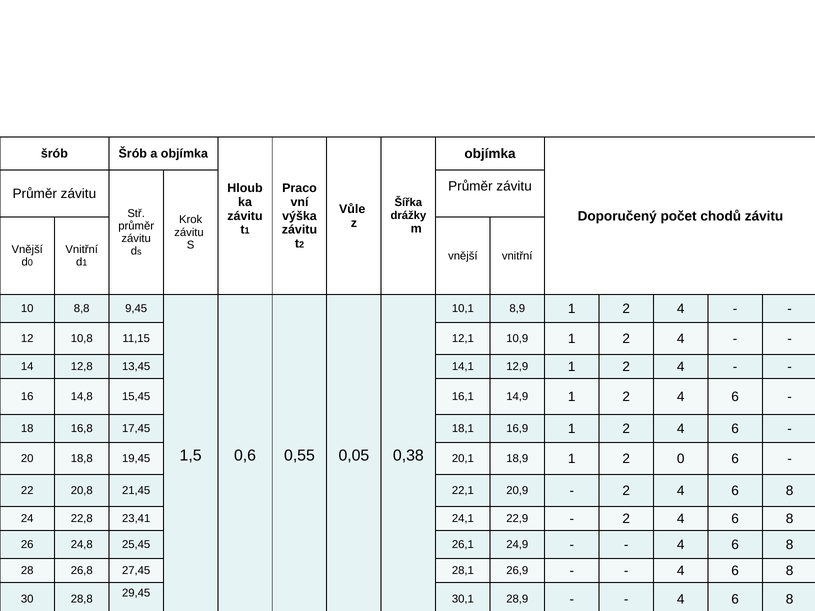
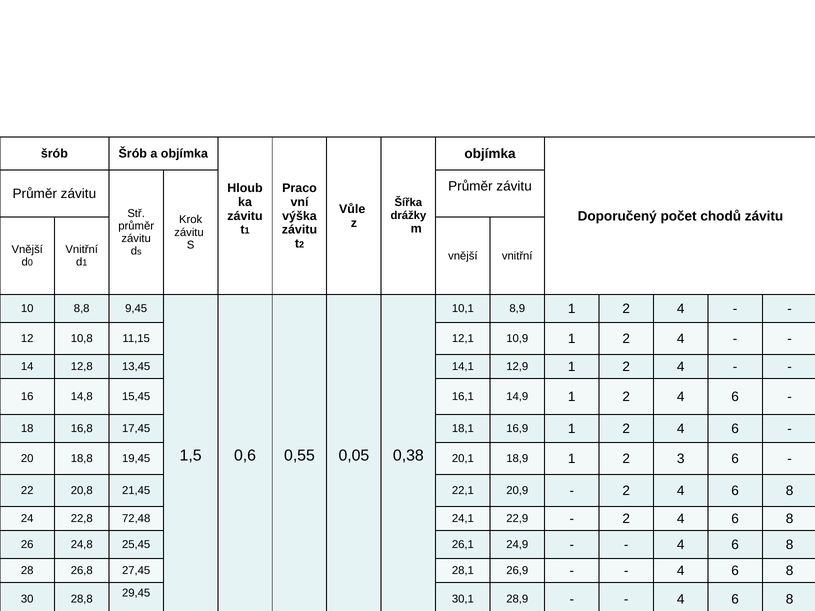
0: 0 -> 3
23,41: 23,41 -> 72,48
